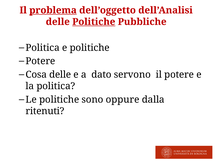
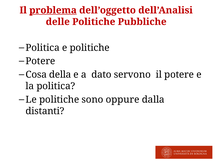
Politiche at (94, 22) underline: present -> none
Cosa delle: delle -> della
ritenuti: ritenuti -> distanti
